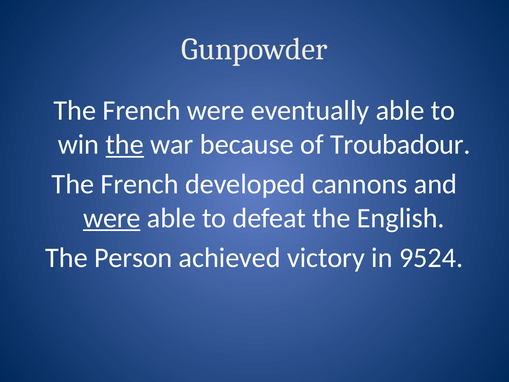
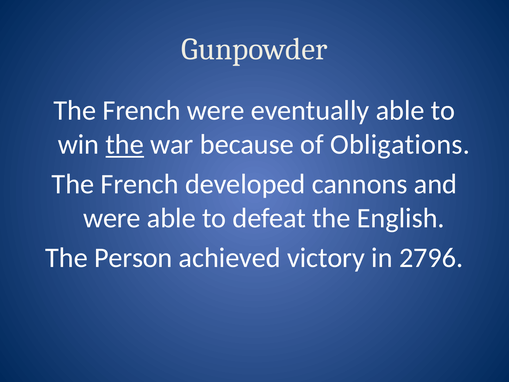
Troubadour: Troubadour -> Obligations
were at (112, 218) underline: present -> none
9524: 9524 -> 2796
